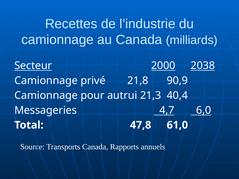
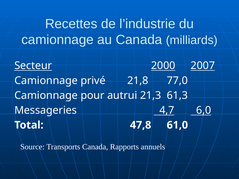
2038: 2038 -> 2007
90,9: 90,9 -> 77,0
40,4: 40,4 -> 61,3
